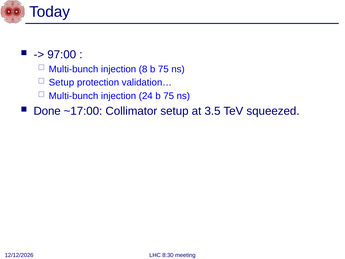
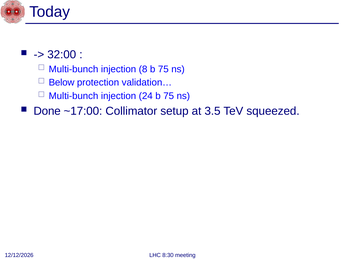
97:00: 97:00 -> 32:00
Setup at (61, 82): Setup -> Below
